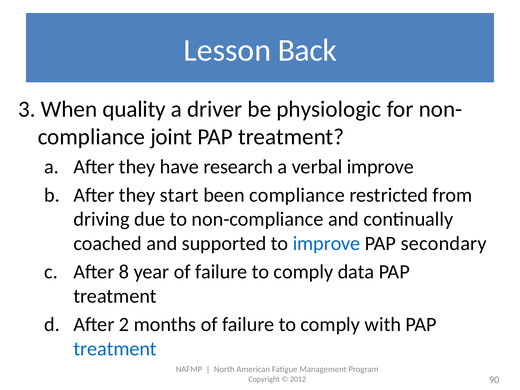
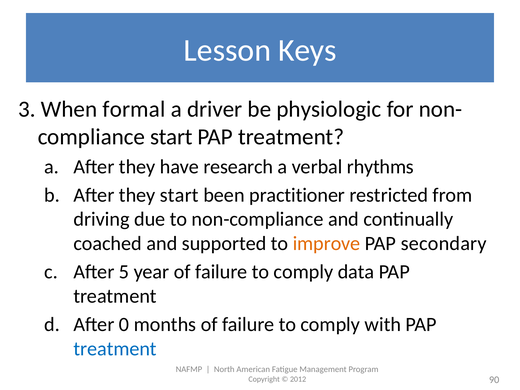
Back: Back -> Keys
quality: quality -> formal
joint at (171, 137): joint -> start
verbal improve: improve -> rhythms
been compliance: compliance -> practitioner
improve at (327, 244) colour: blue -> orange
8: 8 -> 5
2: 2 -> 0
